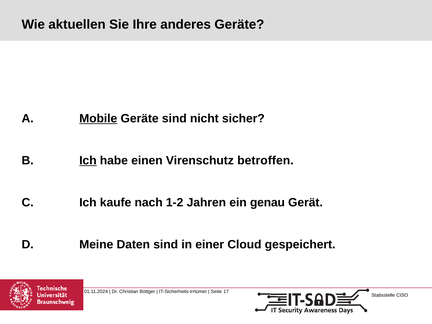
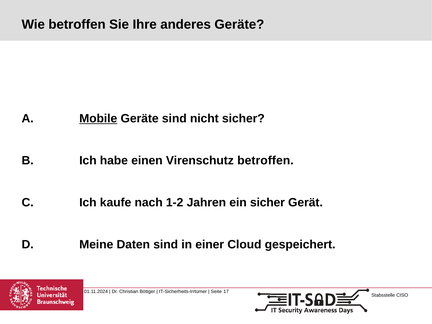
Wie aktuellen: aktuellen -> betroffen
Ich at (88, 160) underline: present -> none
ein genau: genau -> sicher
